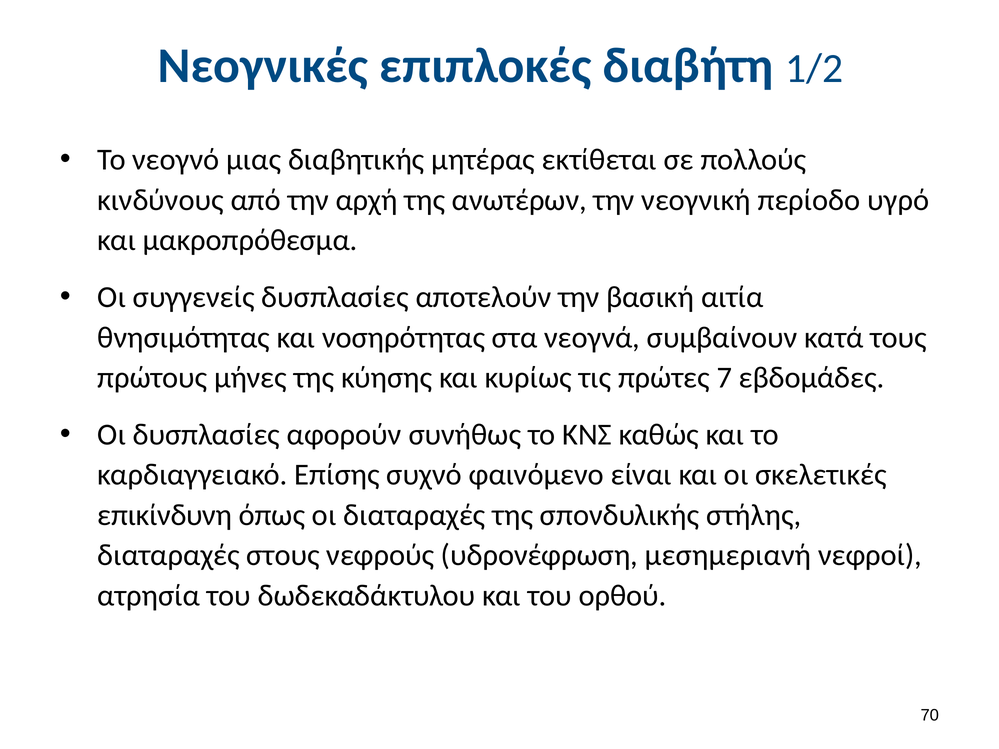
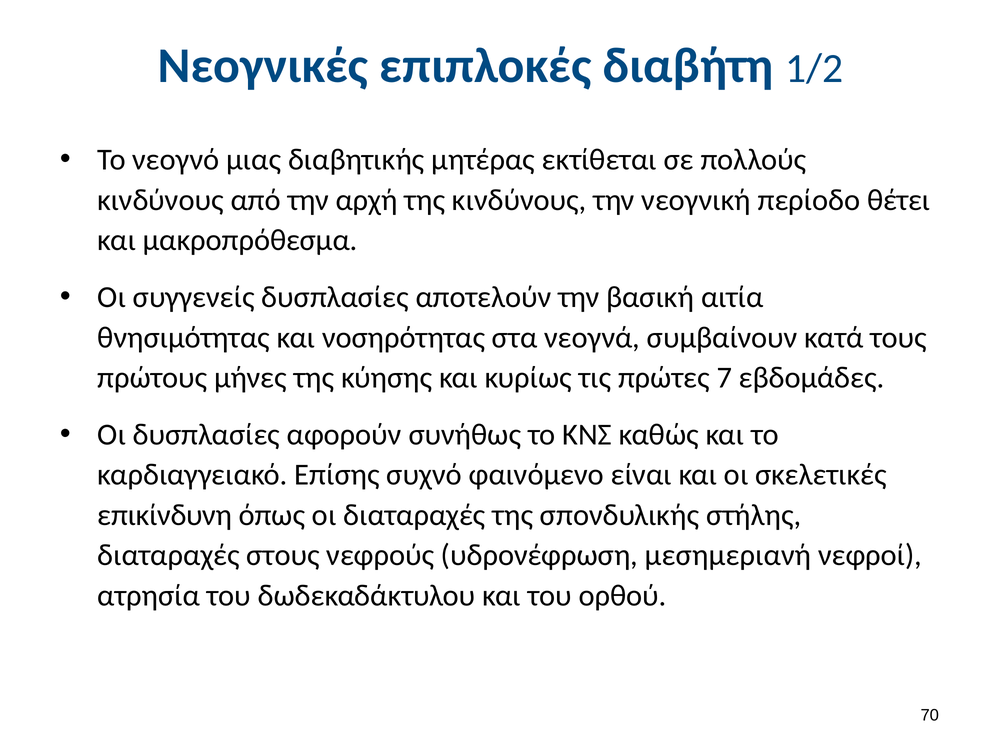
της ανωτέρων: ανωτέρων -> κινδύνους
υγρό: υγρό -> θέτει
